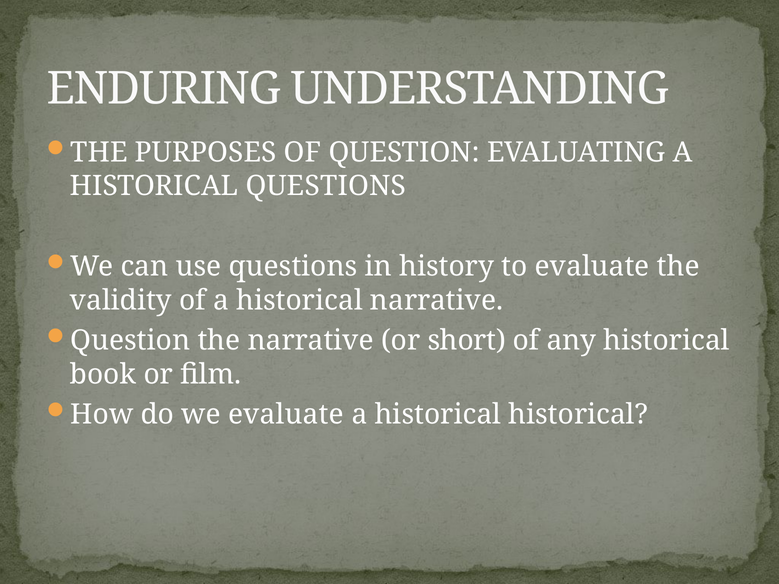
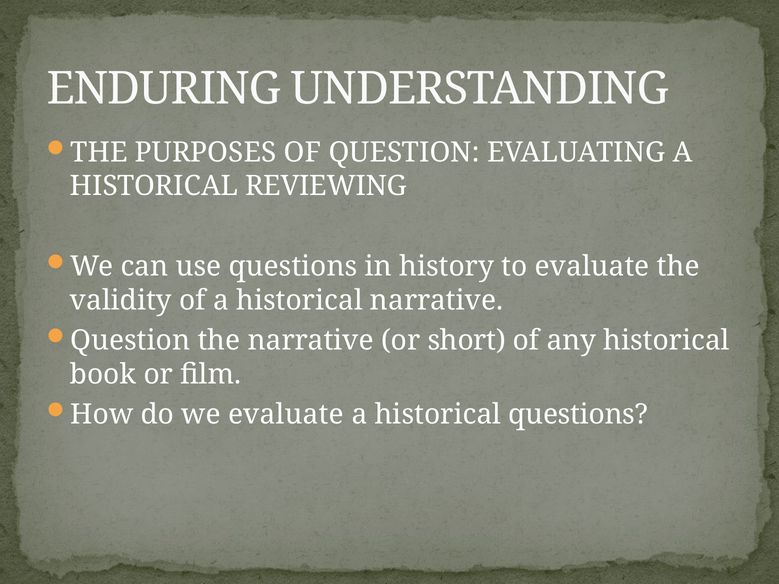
HISTORICAL QUESTIONS: QUESTIONS -> REVIEWING
historical historical: historical -> questions
